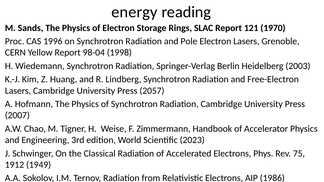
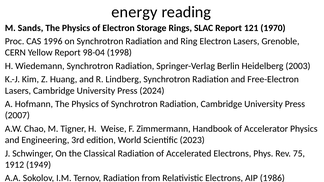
Pole: Pole -> Ring
2057: 2057 -> 2024
